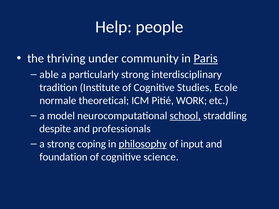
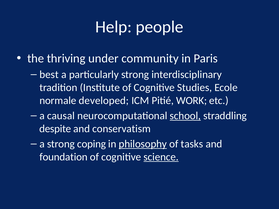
Paris underline: present -> none
able: able -> best
theoretical: theoretical -> developed
model: model -> causal
professionals: professionals -> conservatism
input: input -> tasks
science underline: none -> present
